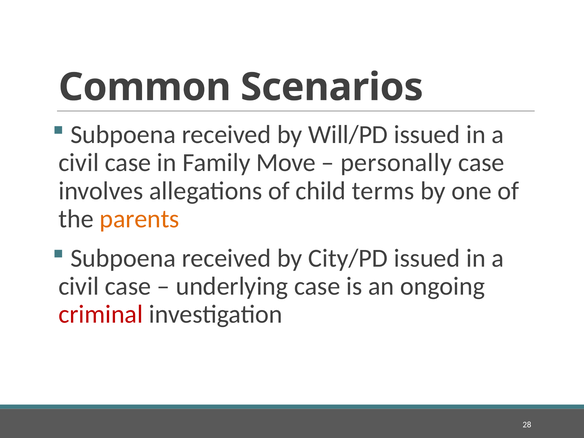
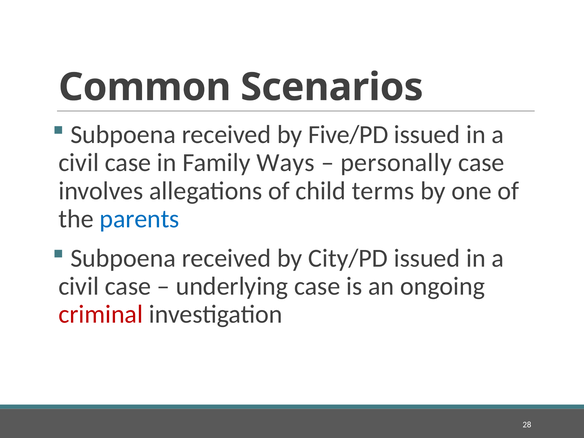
Will/PD: Will/PD -> Five/PD
Move: Move -> Ways
parents colour: orange -> blue
